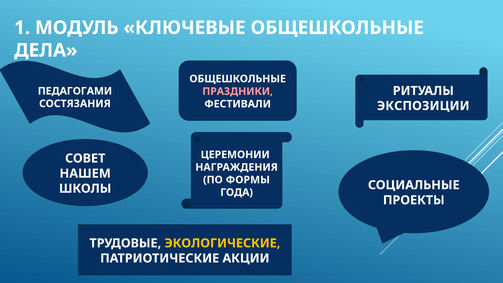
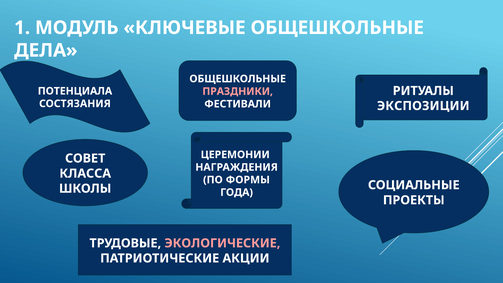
ПЕДАГОГАМИ: ПЕДАГОГАМИ -> ПОТЕНЦИАЛА
НАШЕМ: НАШЕМ -> КЛАССА
ЭКОЛОГИЧЕСКИЕ colour: yellow -> pink
